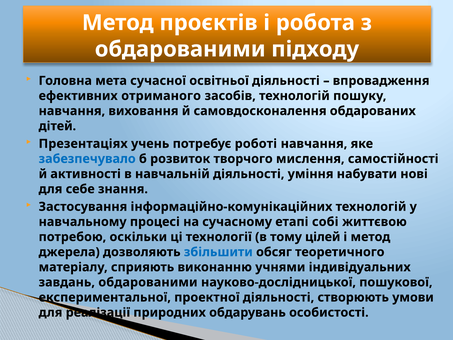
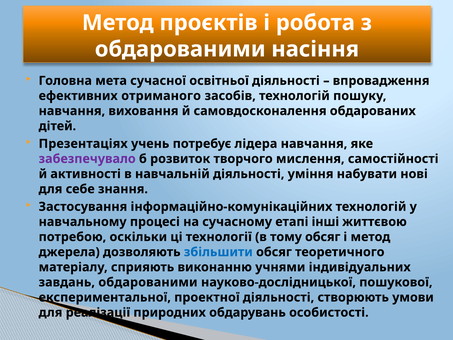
підходу: підходу -> насіння
роботі: роботі -> лідера
забезпечувало colour: blue -> purple
собі: собі -> інші
тому цілей: цілей -> обсяг
